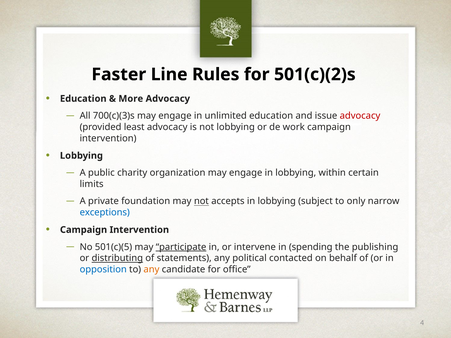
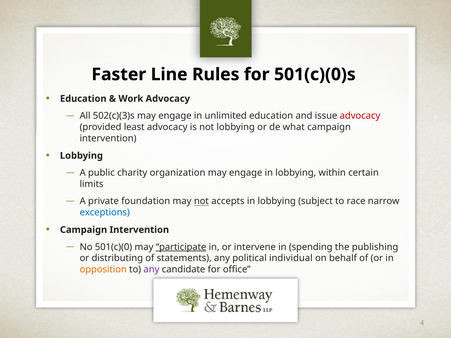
501(c)(2)s: 501(c)(2)s -> 501(c)(0)s
More: More -> Work
700(c)(3)s: 700(c)(3)s -> 502(c)(3)s
work: work -> what
only: only -> race
501(c)(5: 501(c)(5 -> 501(c)(0
distributing underline: present -> none
contacted: contacted -> individual
opposition colour: blue -> orange
any at (151, 270) colour: orange -> purple
